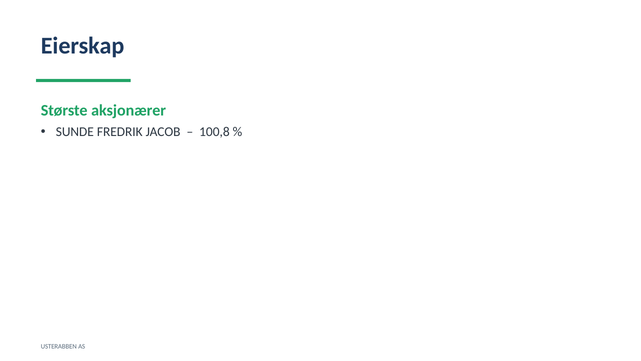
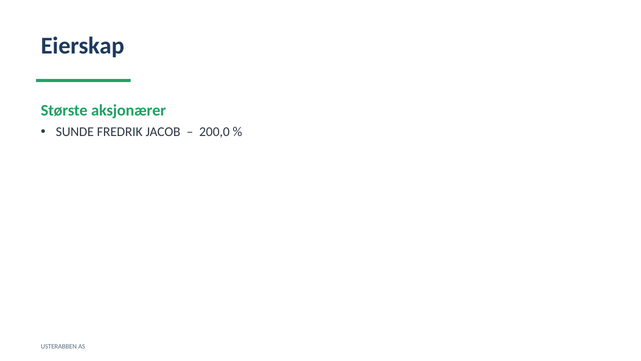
100,8: 100,8 -> 200,0
